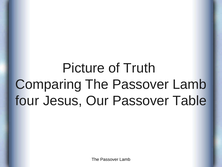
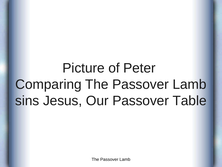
Truth: Truth -> Peter
four: four -> sins
